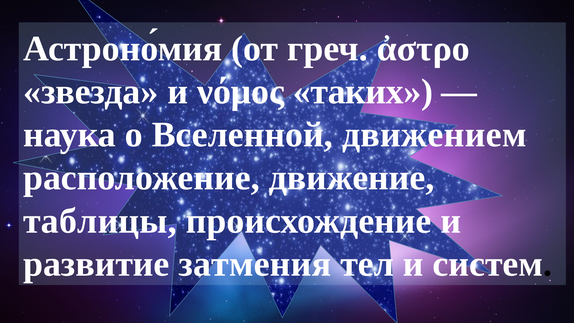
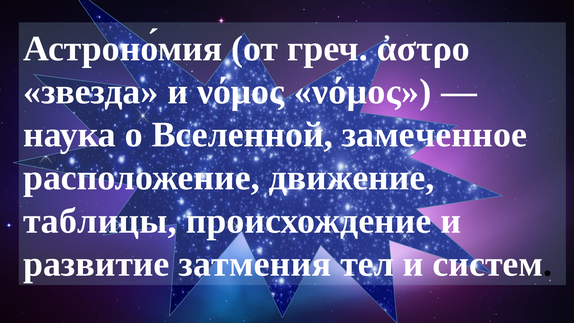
νόμος таких: таких -> νόμος
движением: движением -> замеченное
